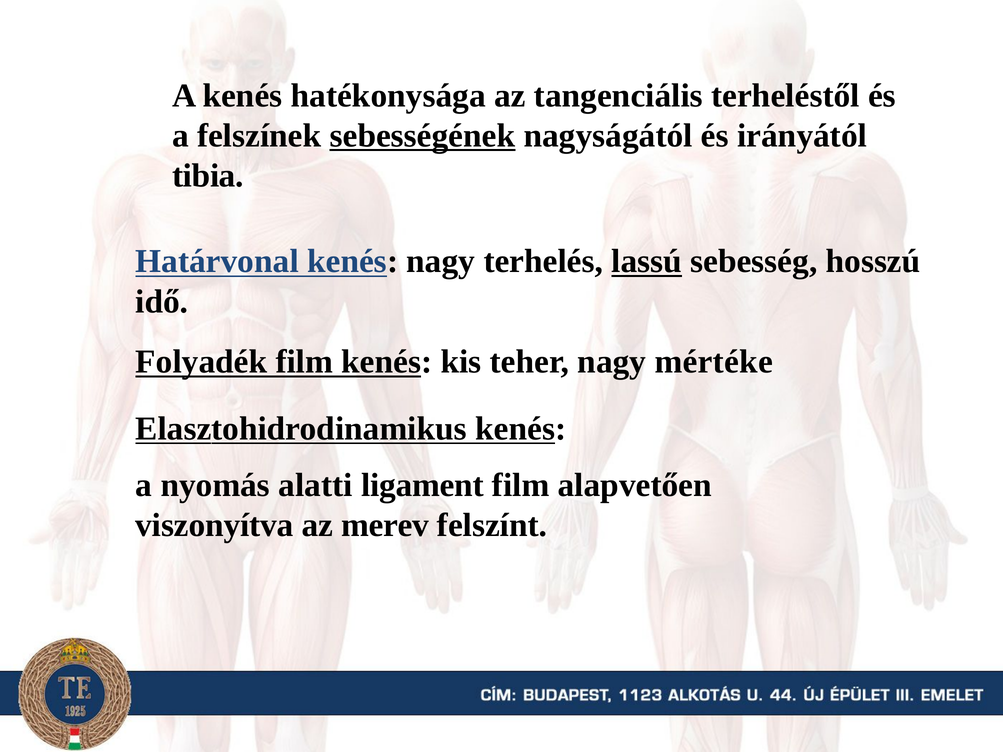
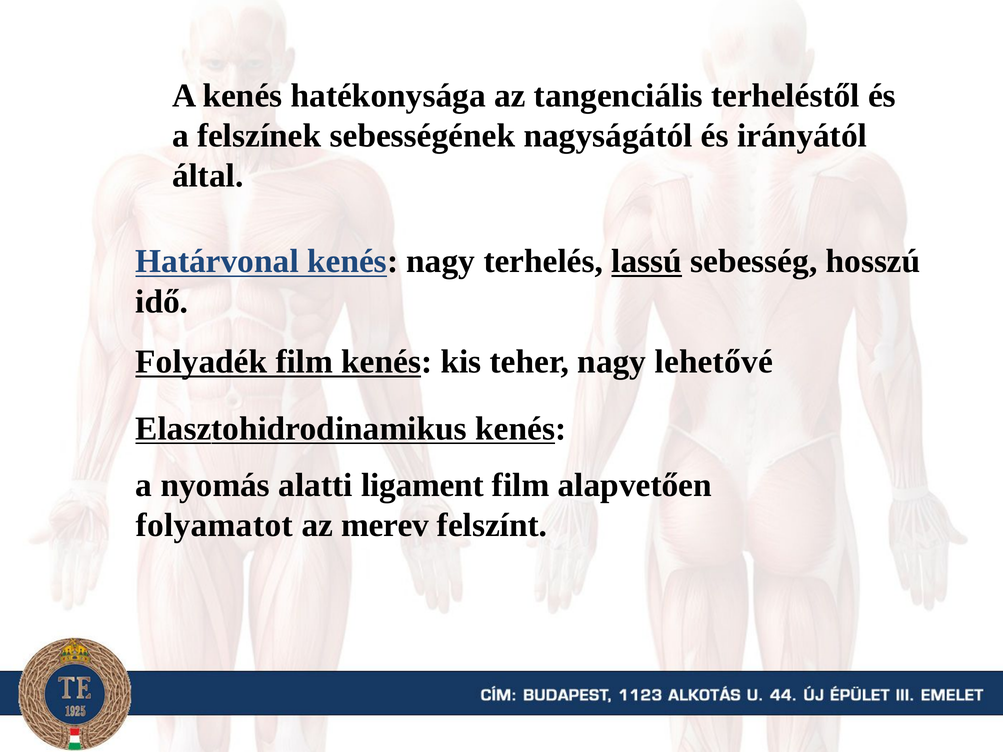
sebességének underline: present -> none
tibia: tibia -> által
mértéke: mértéke -> lehetővé
viszonyítva: viszonyítva -> folyamatot
